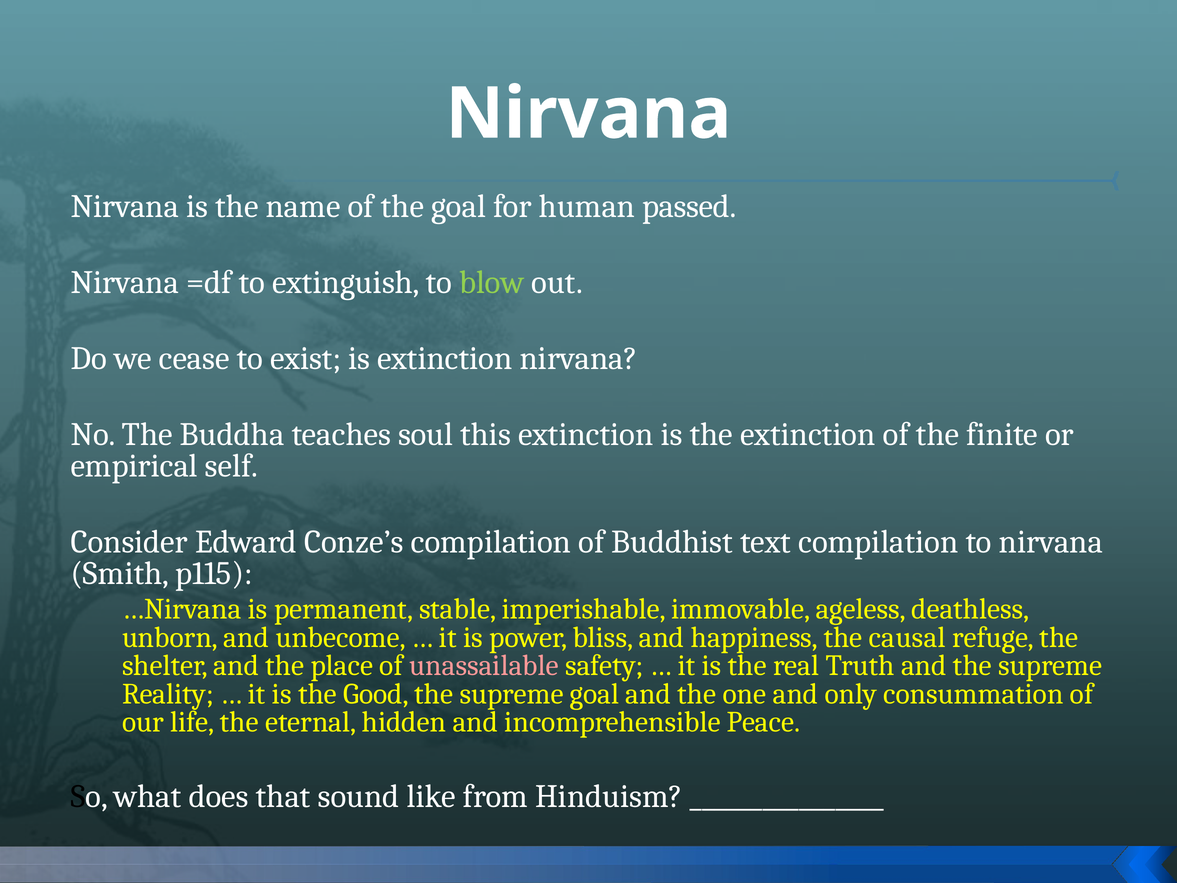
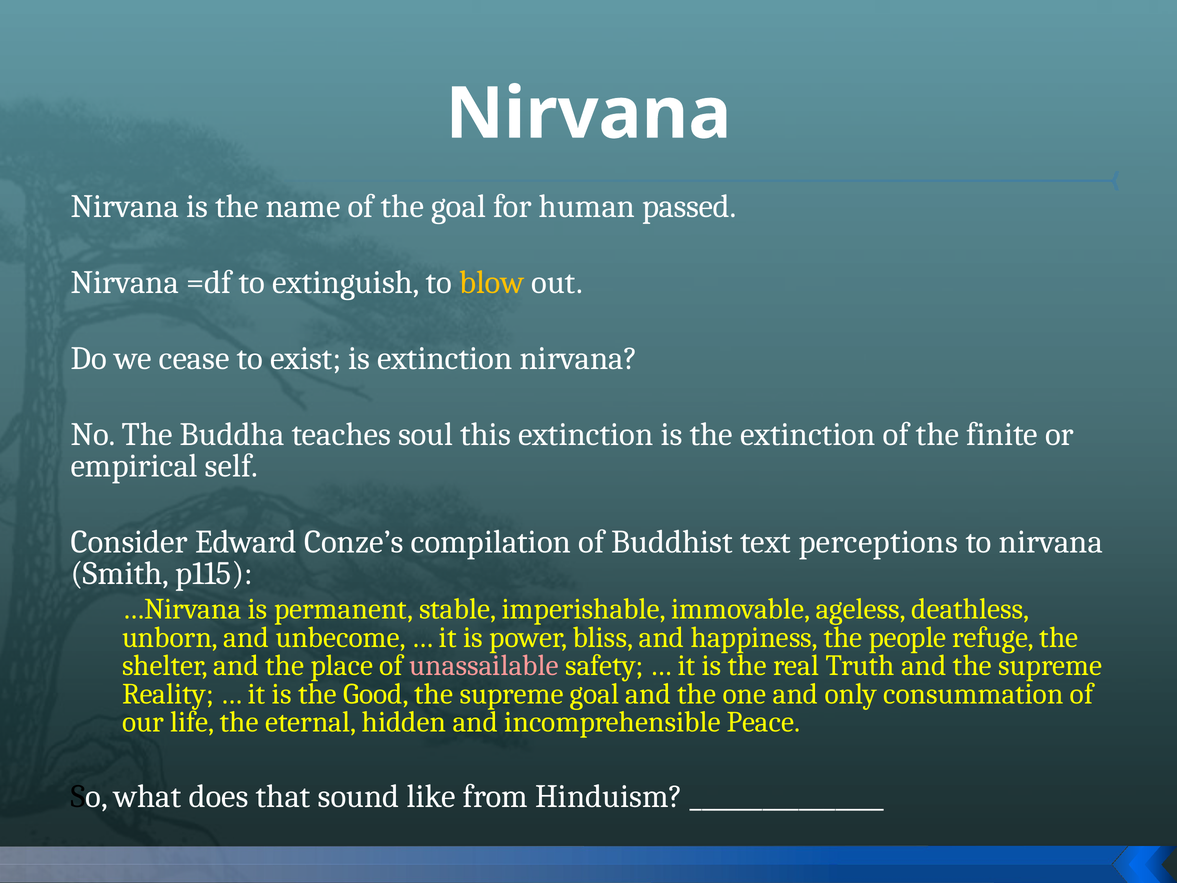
blow colour: light green -> yellow
text compilation: compilation -> perceptions
causal: causal -> people
